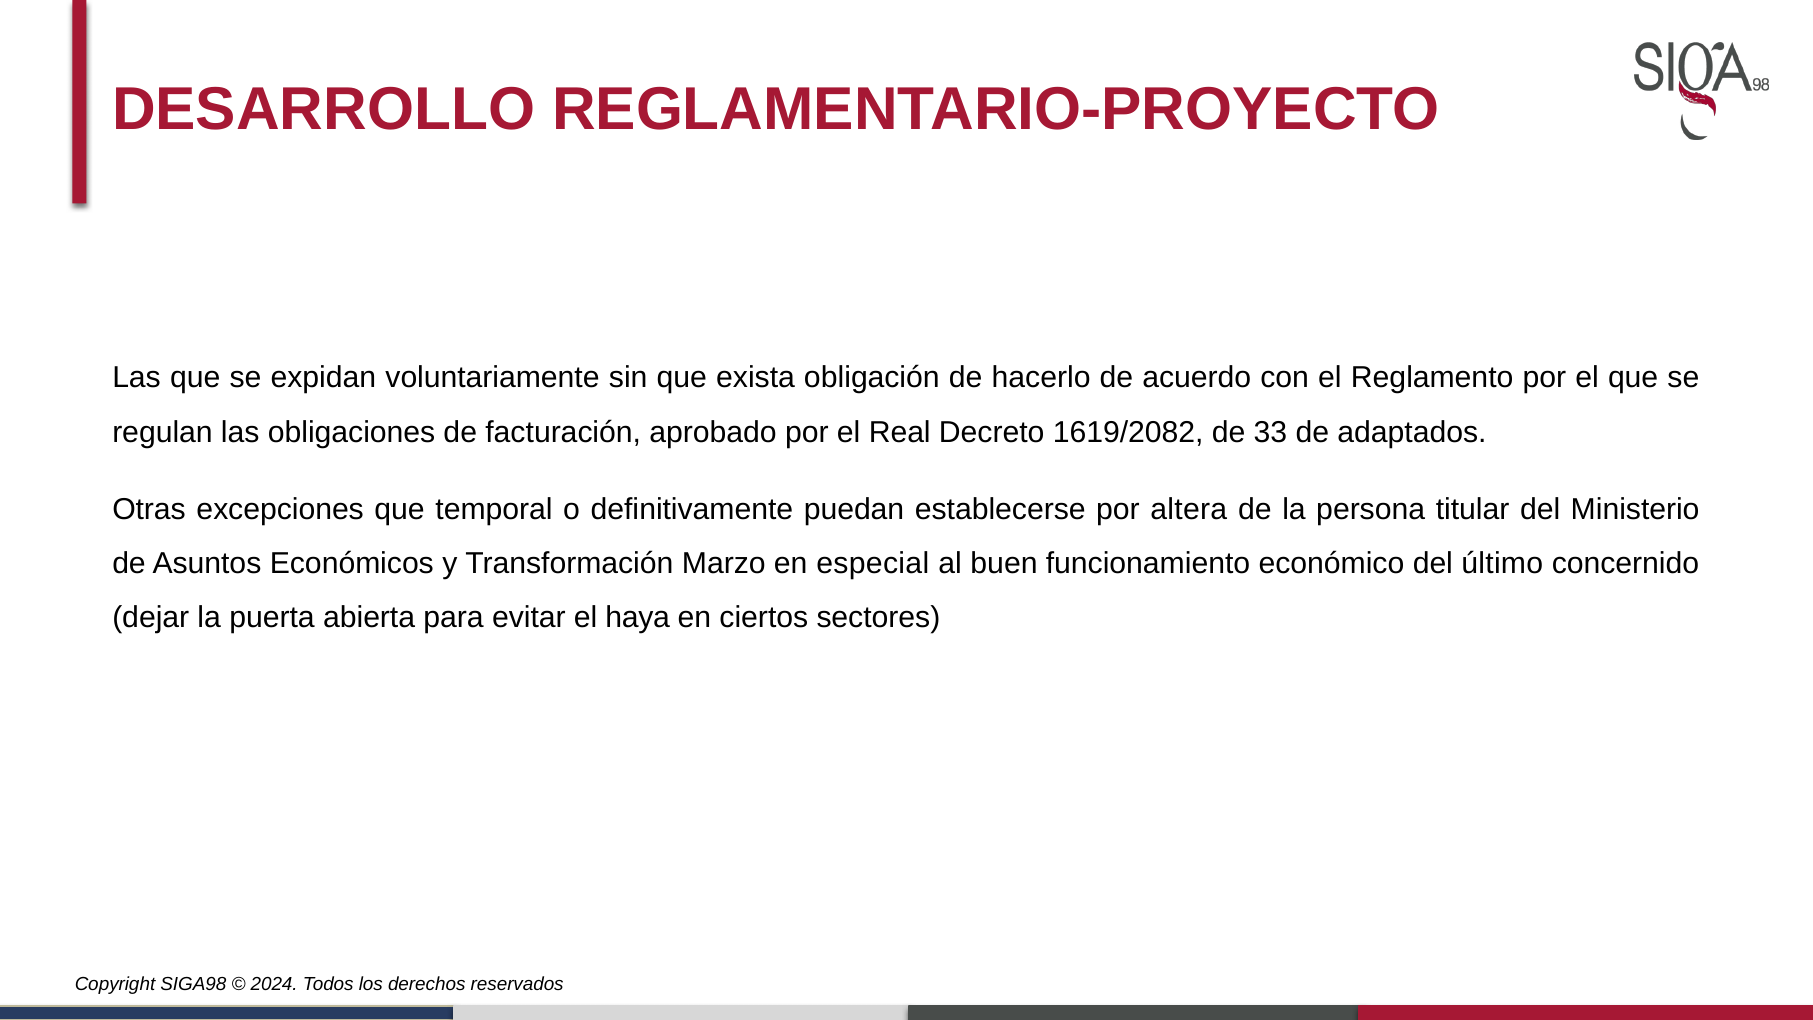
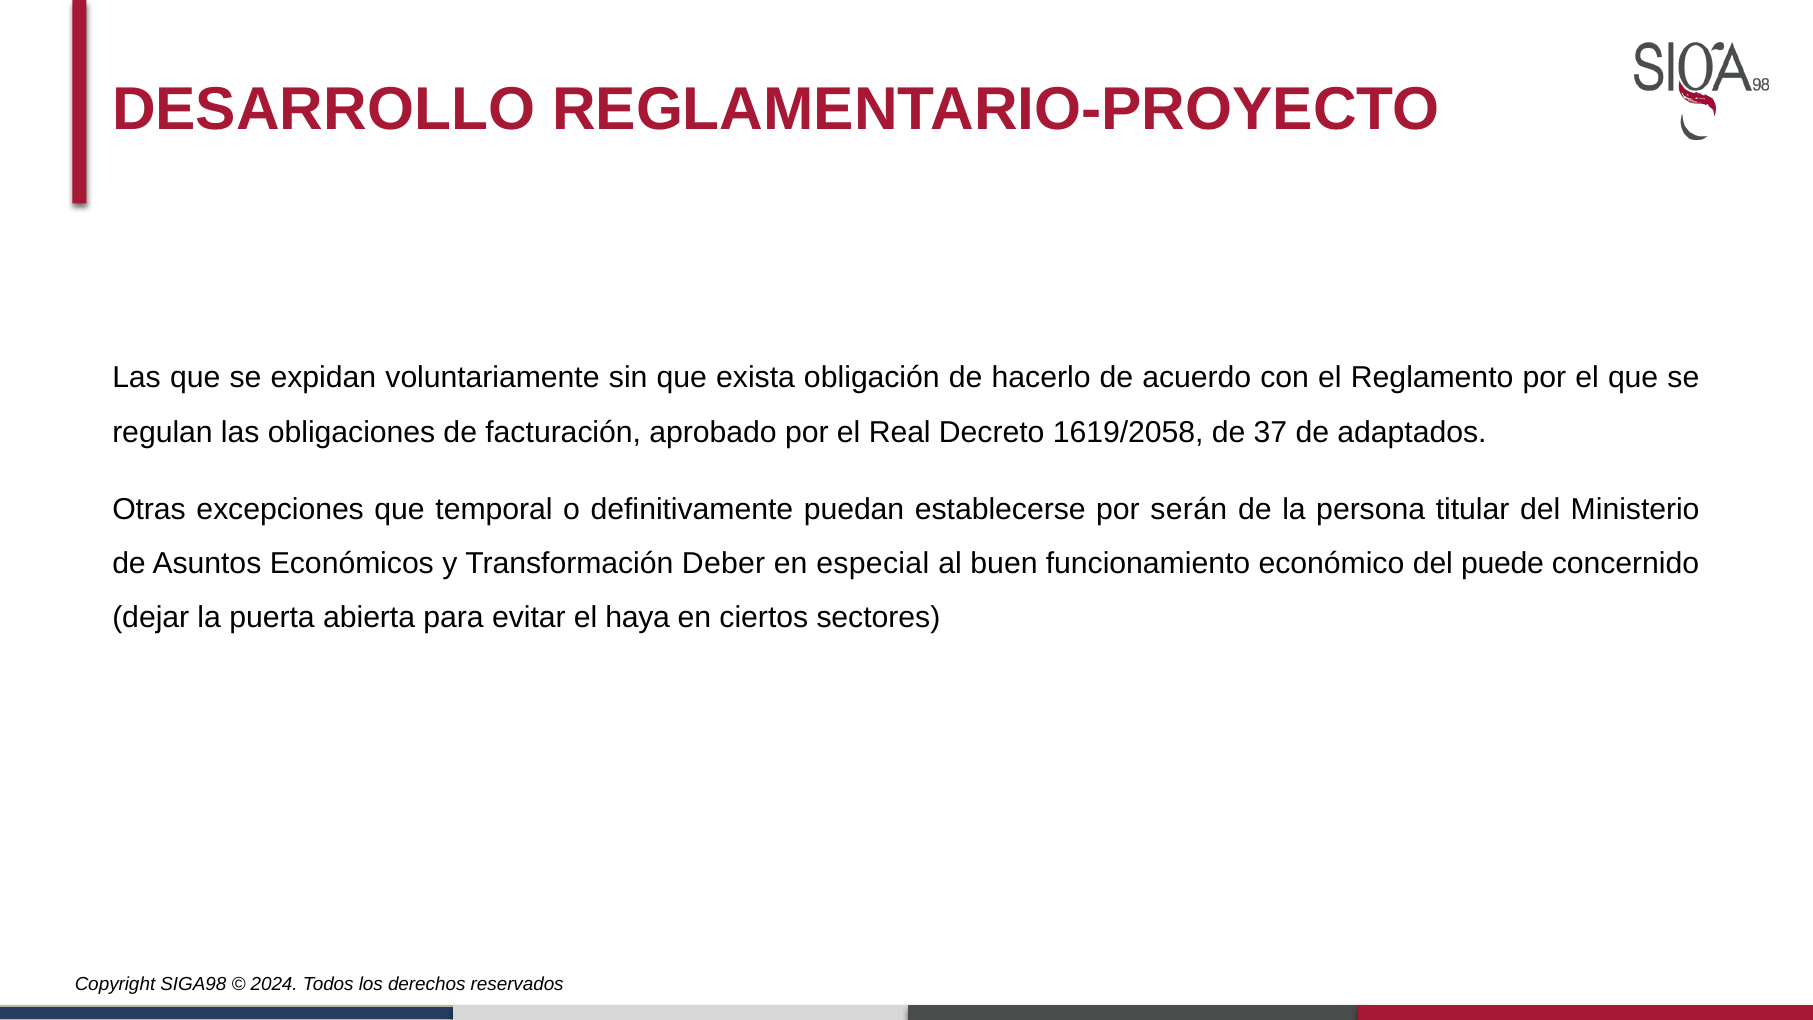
1619/2082: 1619/2082 -> 1619/2058
33: 33 -> 37
altera: altera -> serán
Marzo: Marzo -> Deber
último: último -> puede
